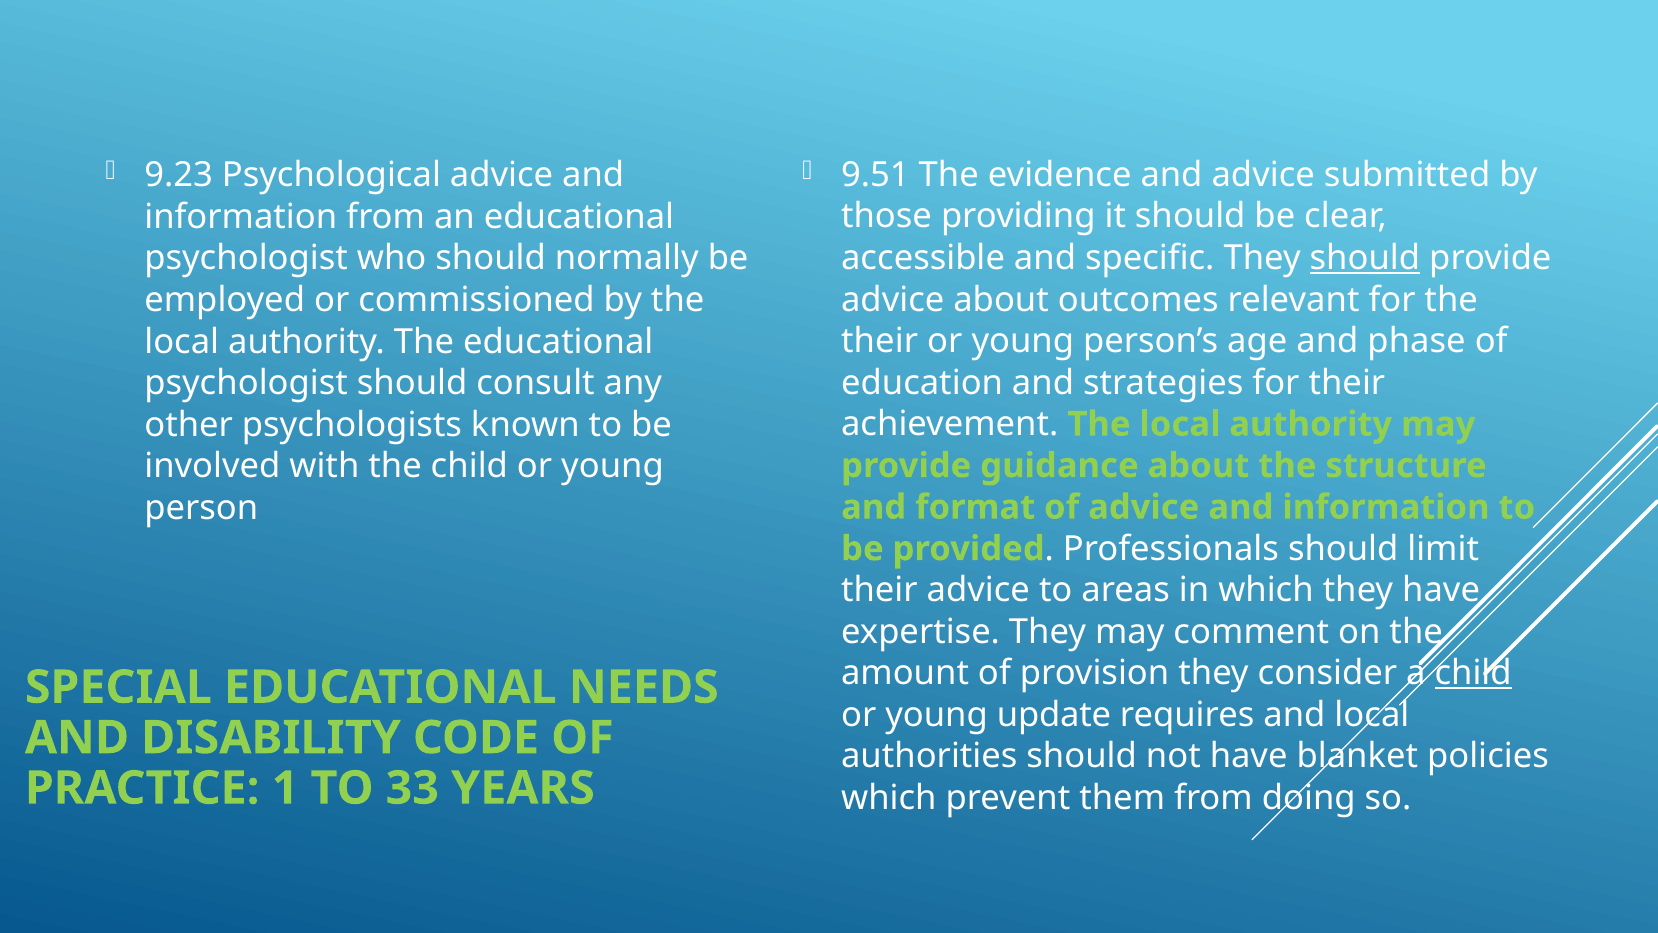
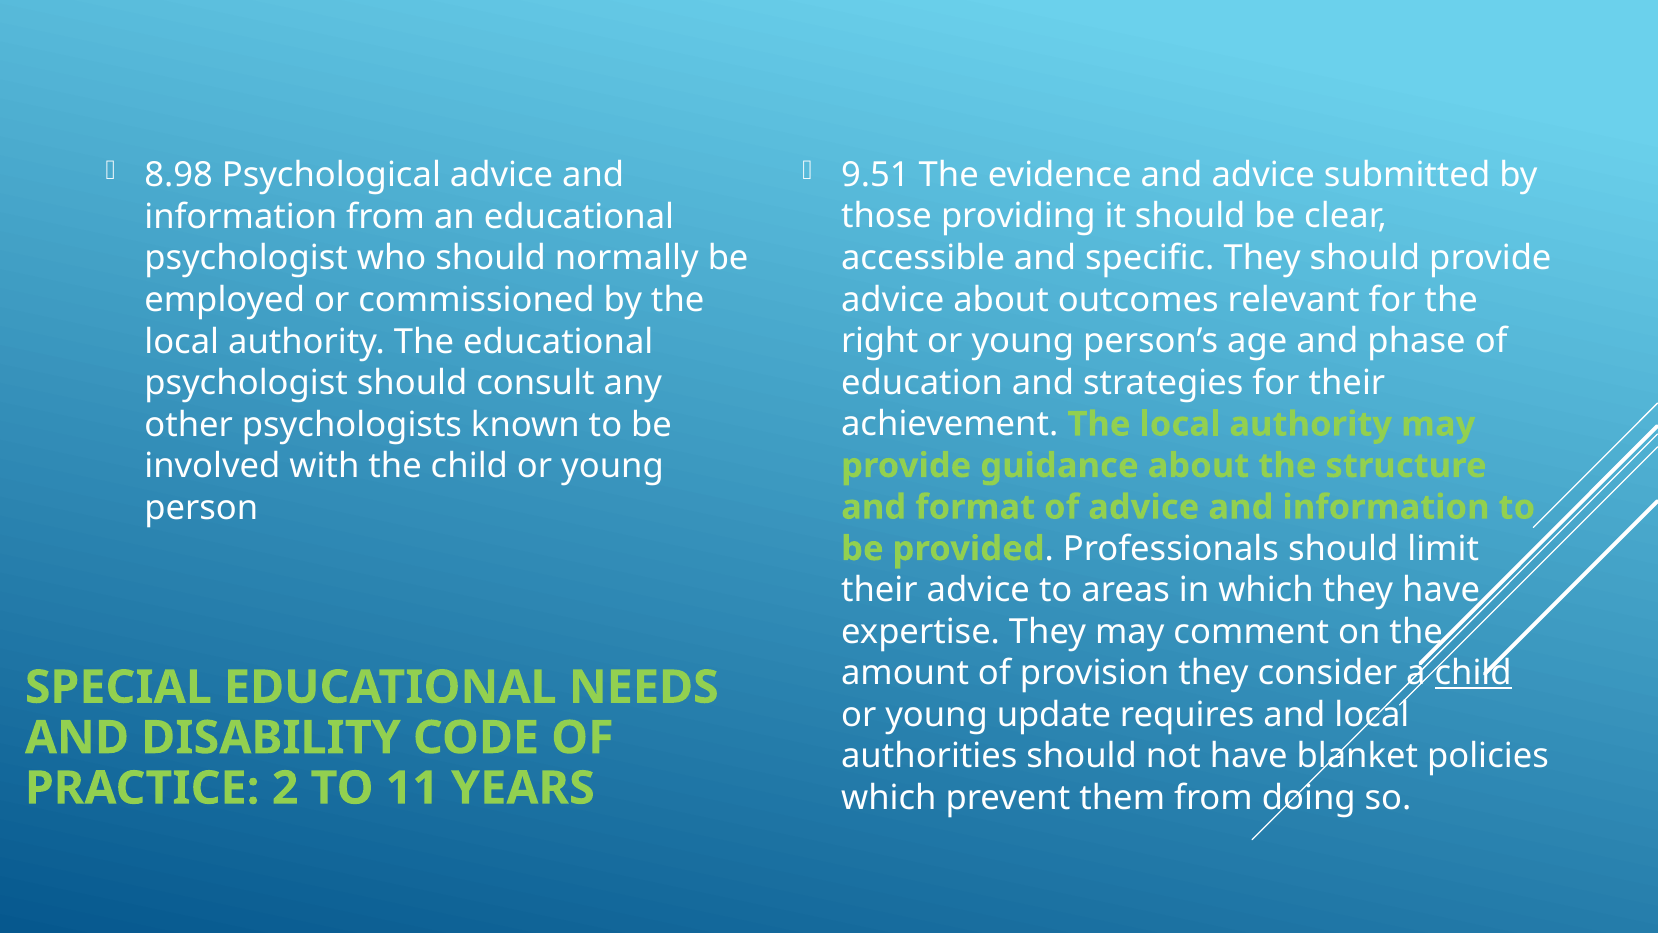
9.23: 9.23 -> 8.98
should at (1365, 258) underline: present -> none
their at (880, 341): their -> right
1: 1 -> 2
33: 33 -> 11
